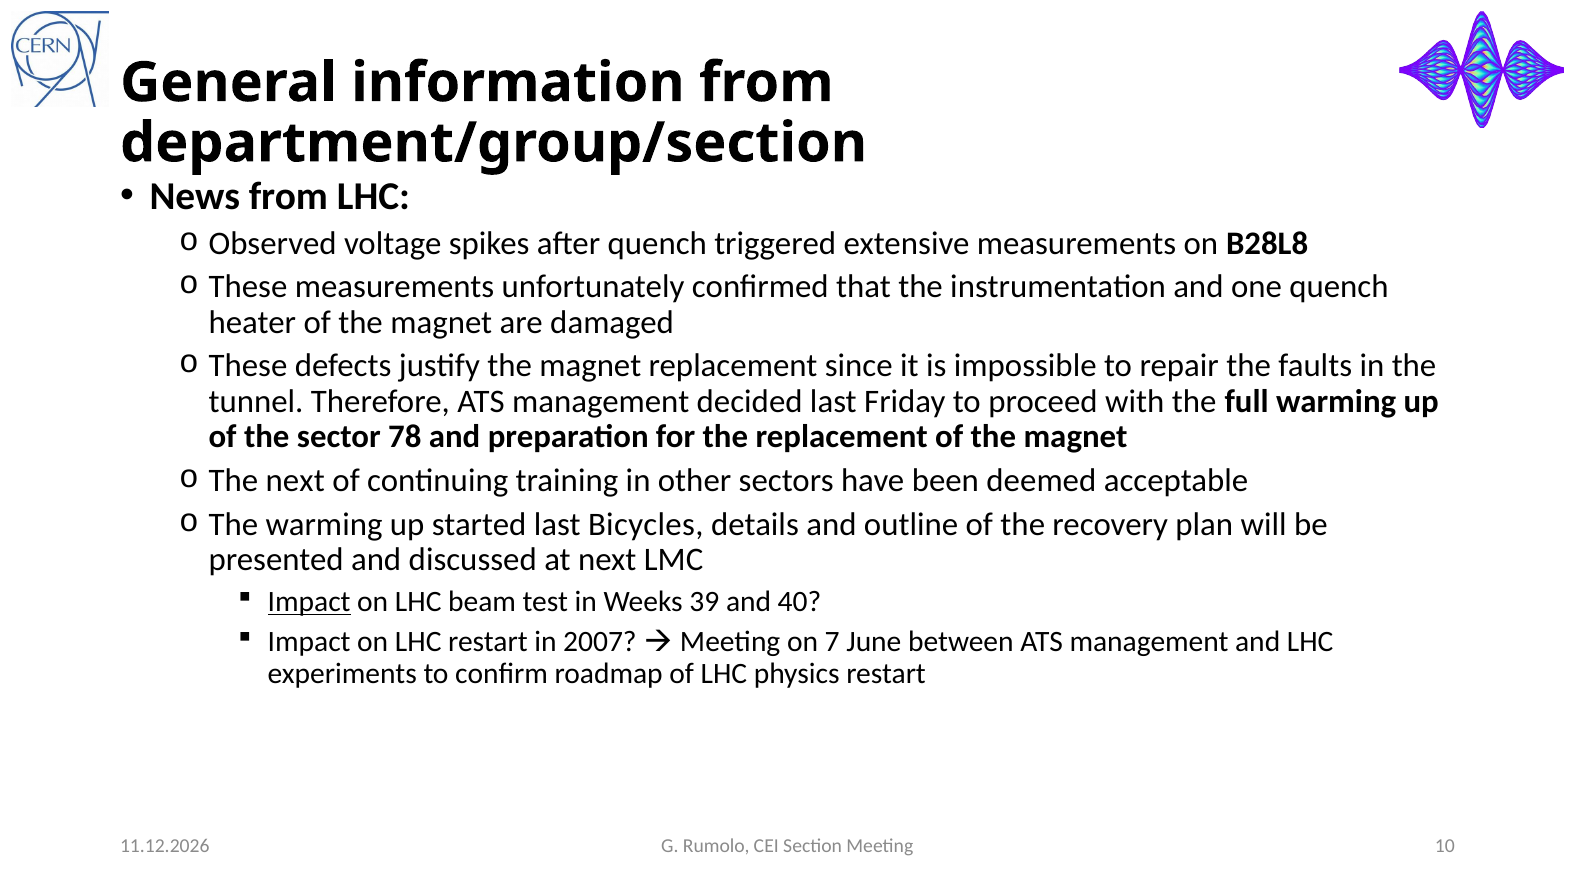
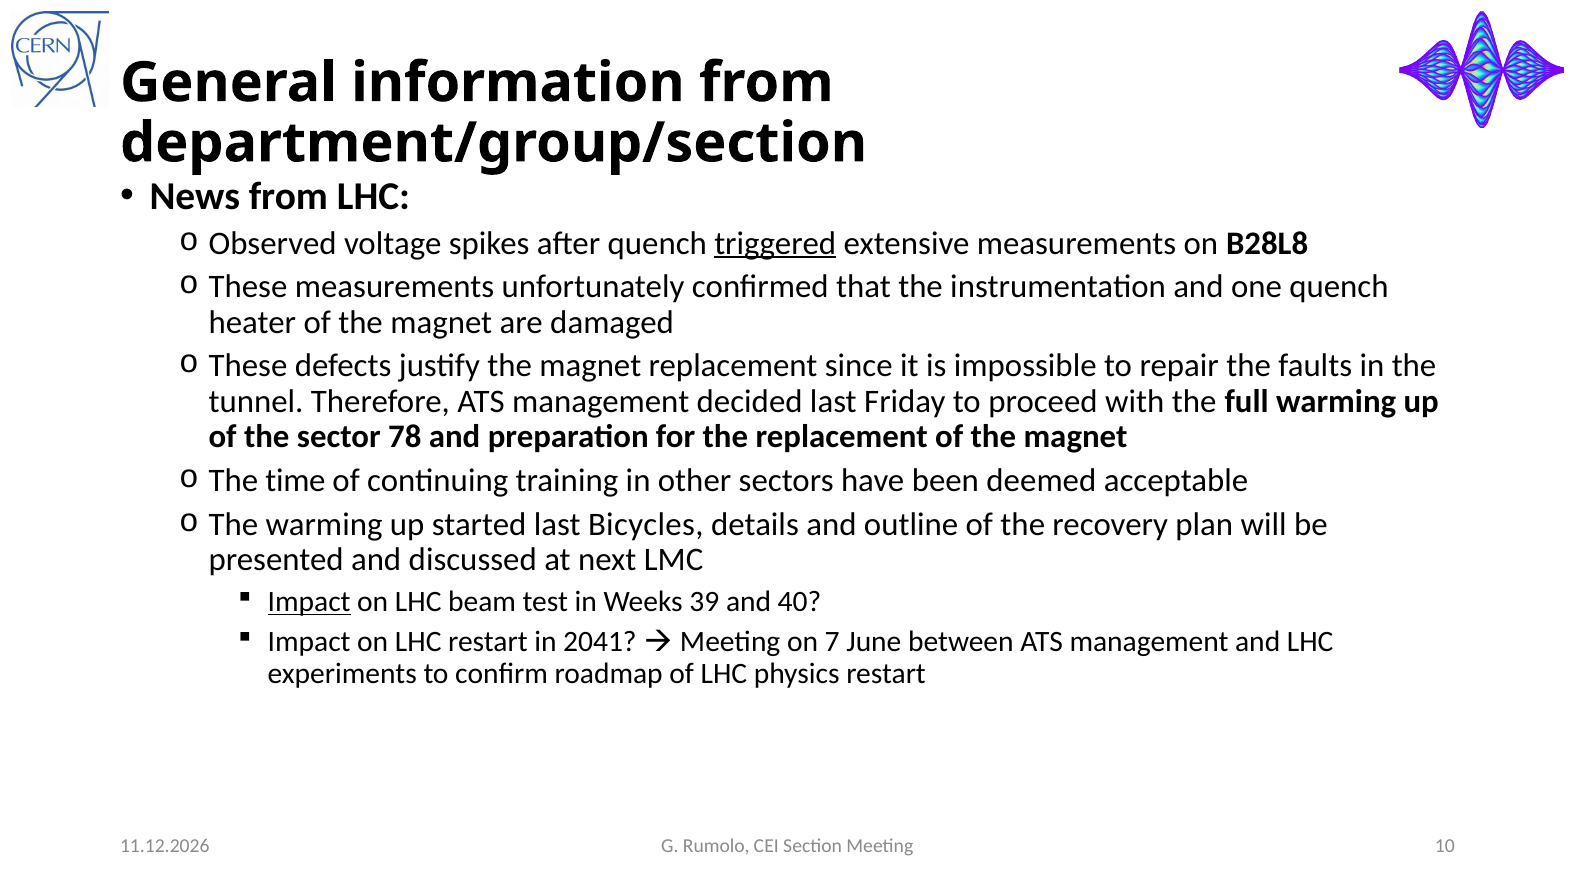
triggered underline: none -> present
The next: next -> time
2007: 2007 -> 2041
